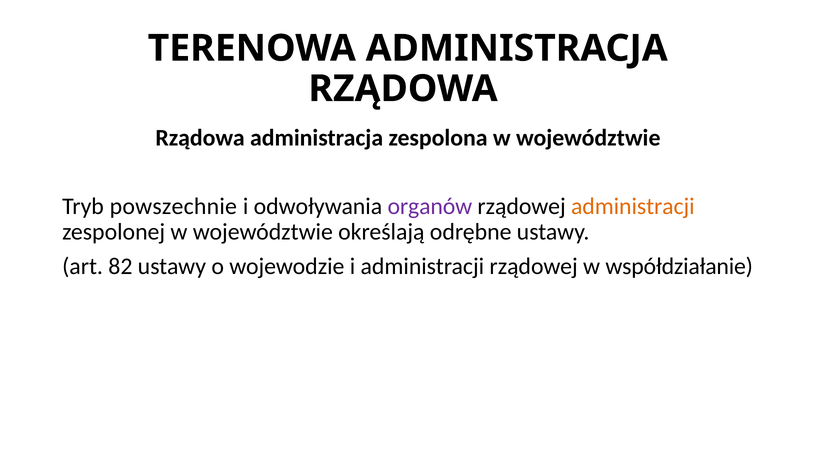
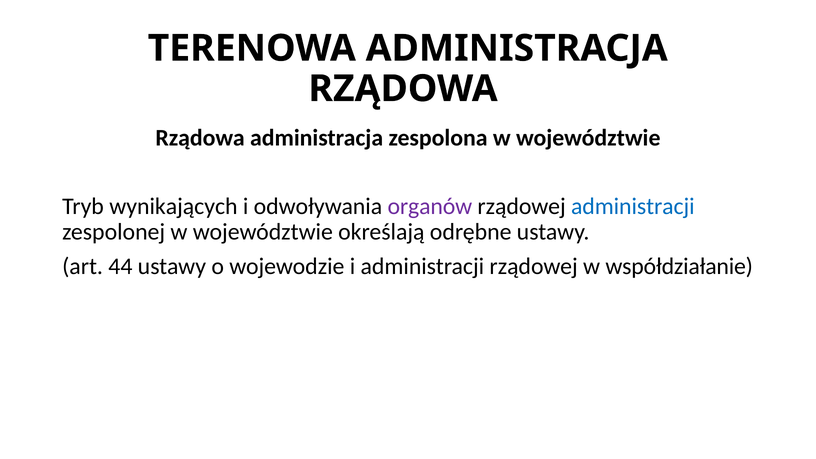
powszechnie: powszechnie -> wynikających
administracji at (633, 206) colour: orange -> blue
82: 82 -> 44
